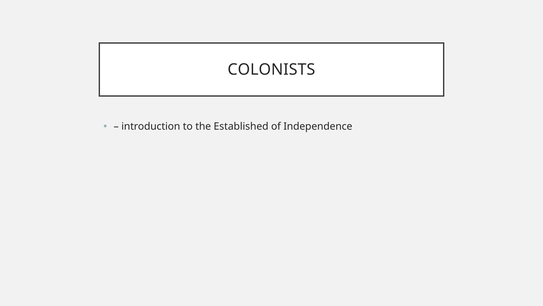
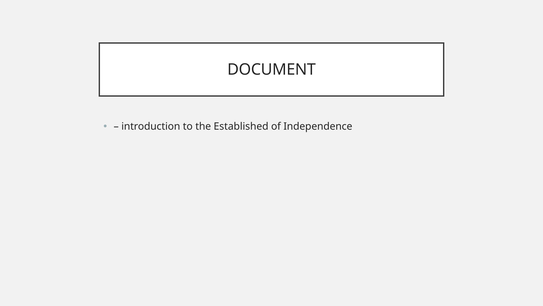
COLONISTS: COLONISTS -> DOCUMENT
